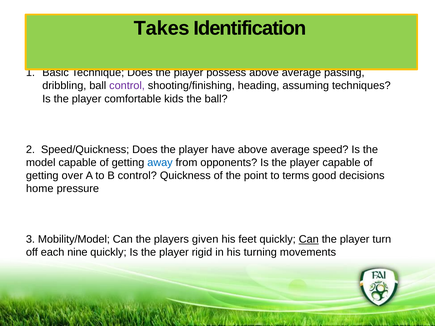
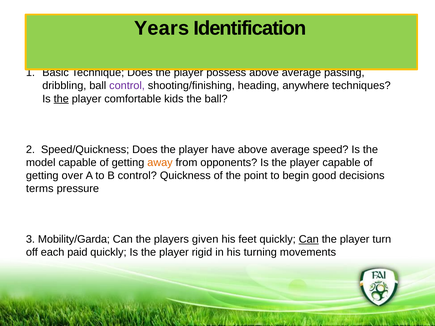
Takes: Takes -> Years
assuming: assuming -> anywhere
the at (61, 99) underline: none -> present
away colour: blue -> orange
terms: terms -> begin
home: home -> terms
Mobility/Model: Mobility/Model -> Mobility/Garda
nine: nine -> paid
